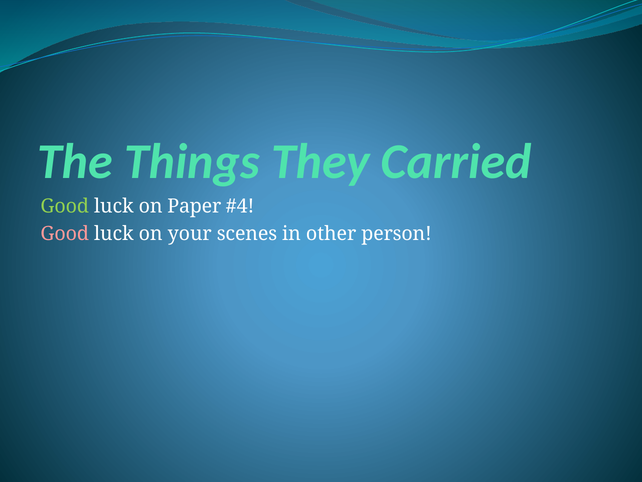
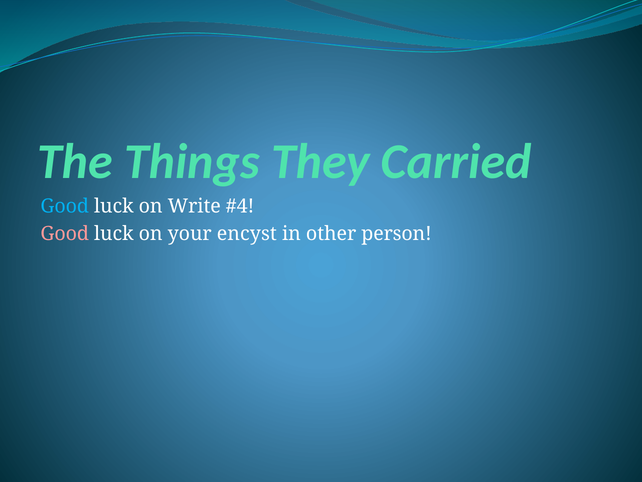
Good at (65, 206) colour: light green -> light blue
Paper: Paper -> Write
scenes: scenes -> encyst
